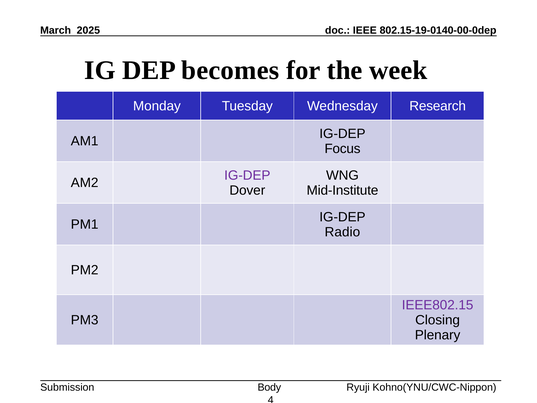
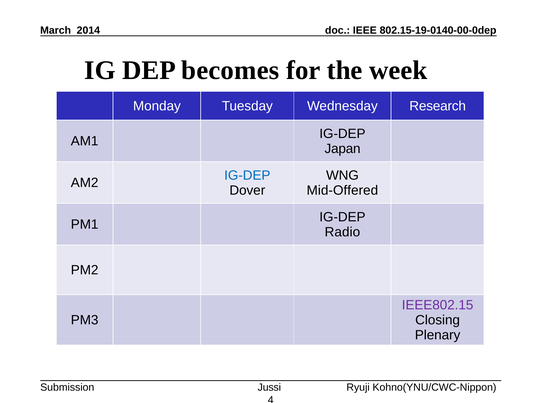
2025: 2025 -> 2014
Focus: Focus -> Japan
IG-DEP at (247, 175) colour: purple -> blue
Mid-Institute: Mid-Institute -> Mid-Offered
Body: Body -> Jussi
